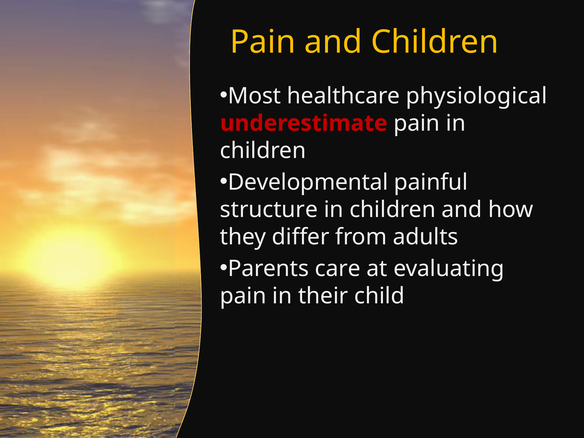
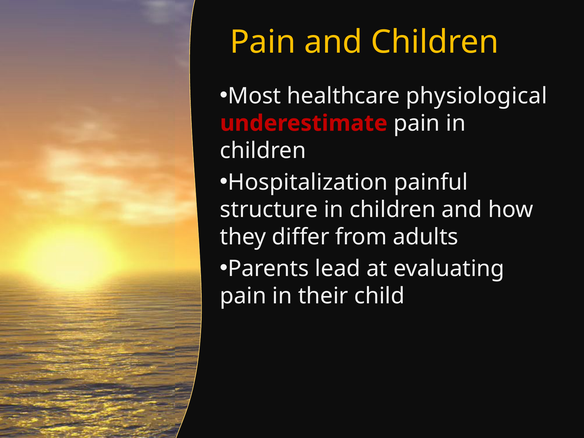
Developmental: Developmental -> Hospitalization
care: care -> lead
